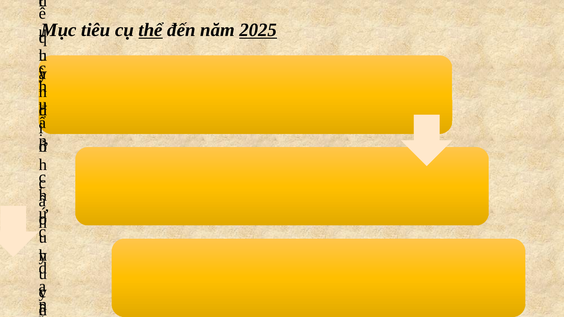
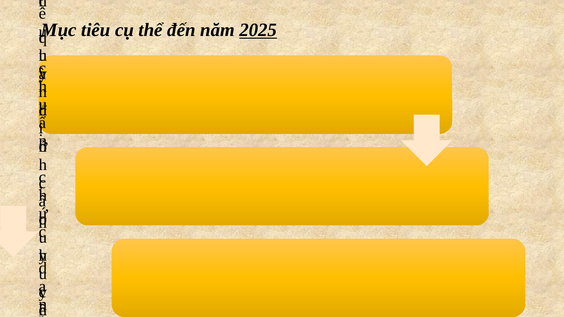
thể underline: present -> none
